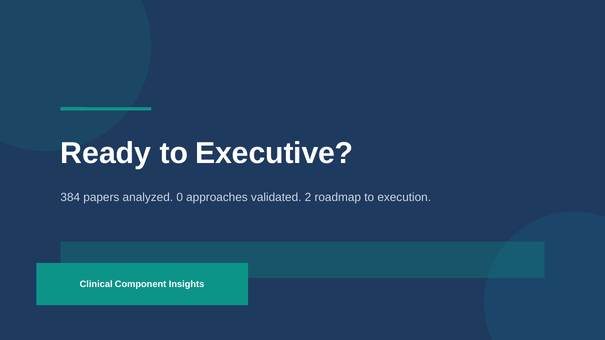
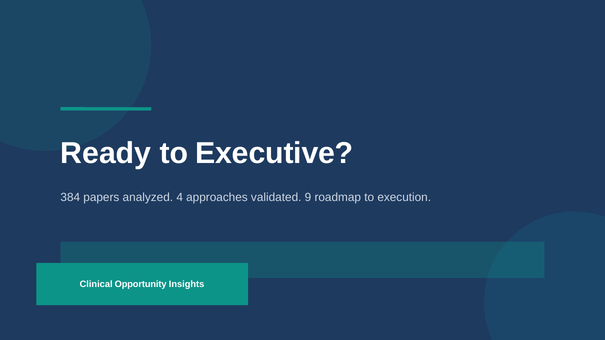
0: 0 -> 4
2: 2 -> 9
Component: Component -> Opportunity
